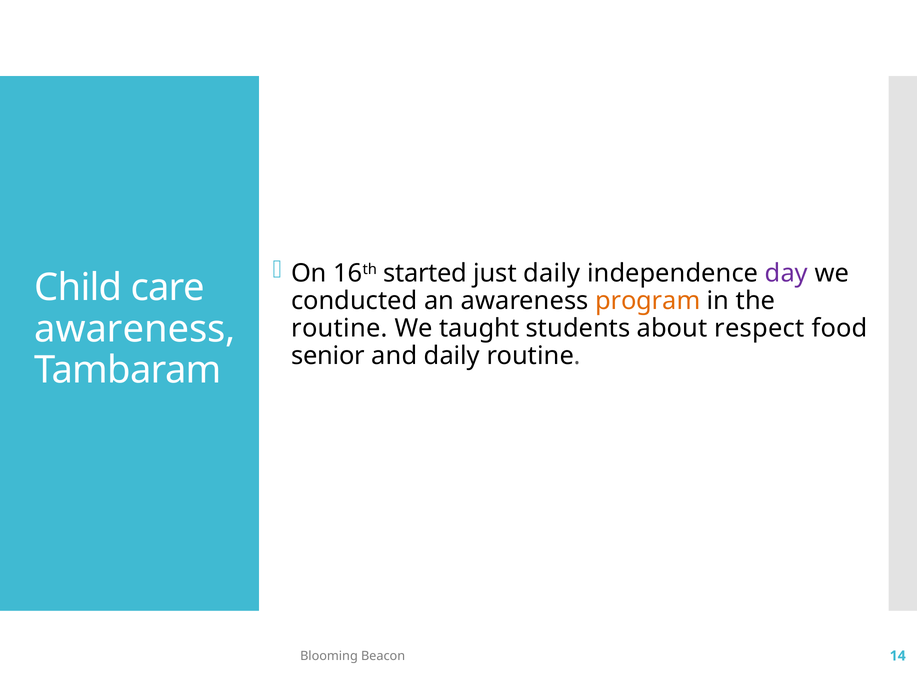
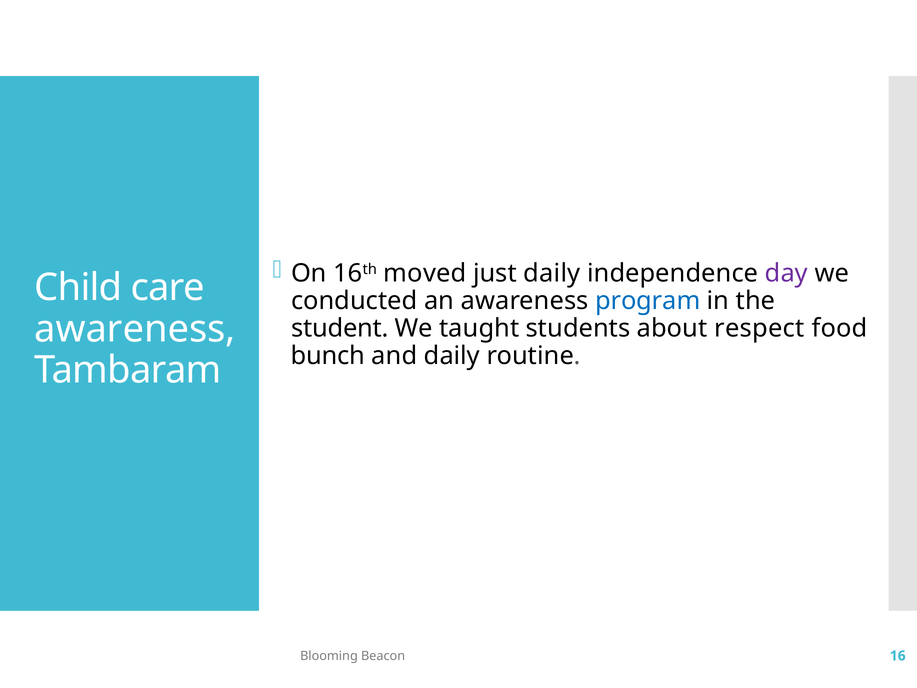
started: started -> moved
program colour: orange -> blue
routine at (340, 328): routine -> student
senior: senior -> bunch
14: 14 -> 16
